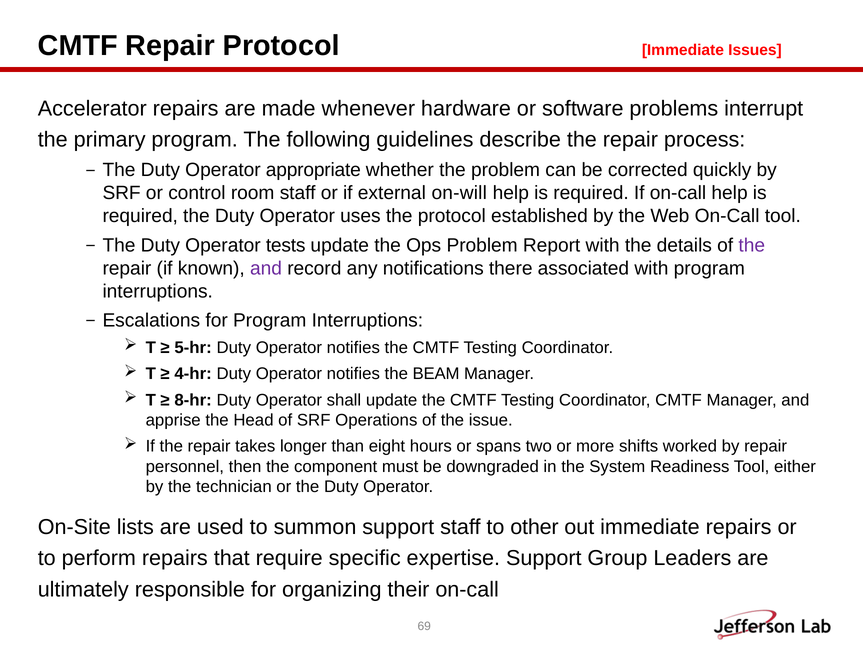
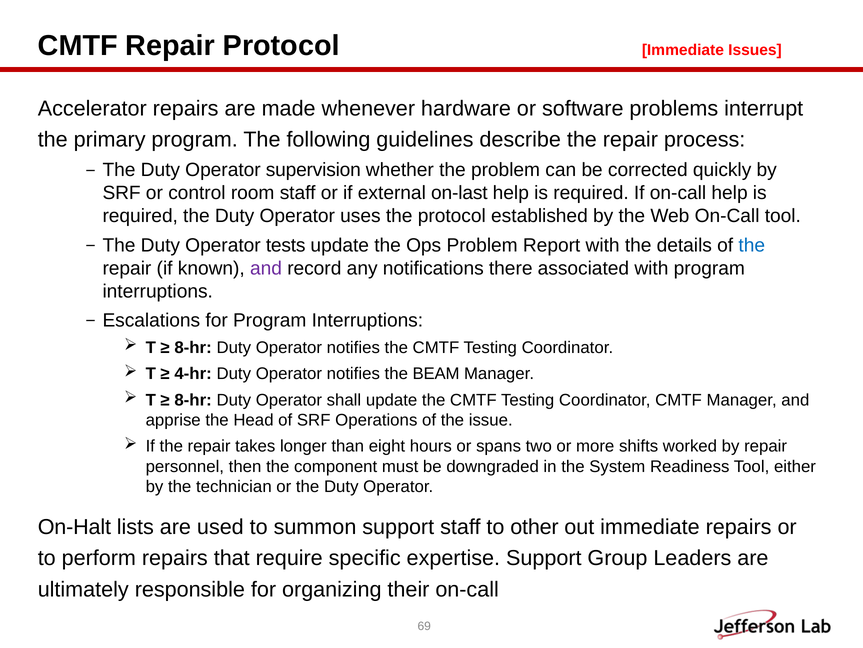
appropriate: appropriate -> supervision
on-will: on-will -> on-last
the at (752, 245) colour: purple -> blue
5-hr at (193, 347): 5-hr -> 8-hr
On-Site: On-Site -> On-Halt
